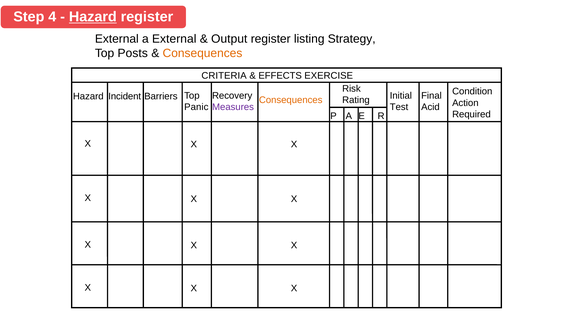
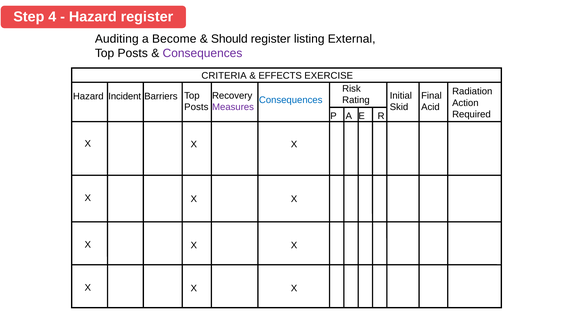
Hazard at (93, 17) underline: present -> none
External at (117, 39): External -> Auditing
a External: External -> Become
Output: Output -> Should
Strategy: Strategy -> External
Consequences at (202, 53) colour: orange -> purple
Condition: Condition -> Radiation
Consequences at (291, 100) colour: orange -> blue
Panic at (196, 107): Panic -> Posts
Test: Test -> Skid
